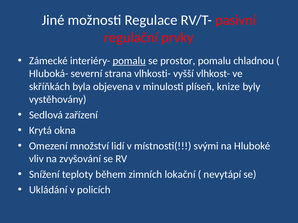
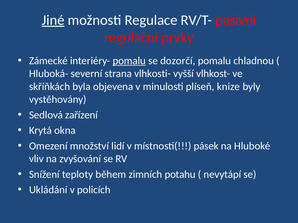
Jiné underline: none -> present
prostor: prostor -> dozorčí
svými: svými -> pásek
lokační: lokační -> potahu
